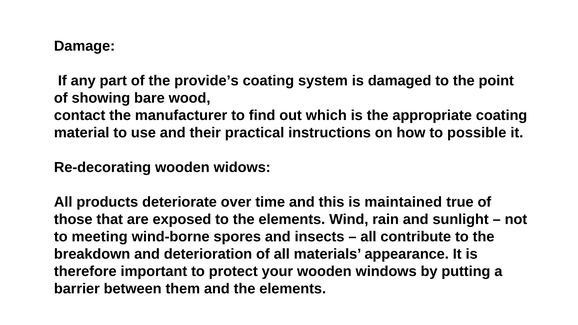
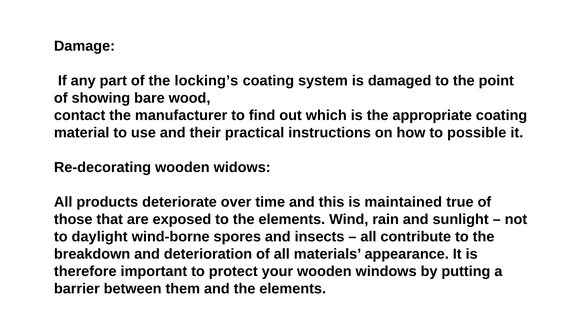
provide’s: provide’s -> locking’s
meeting: meeting -> daylight
